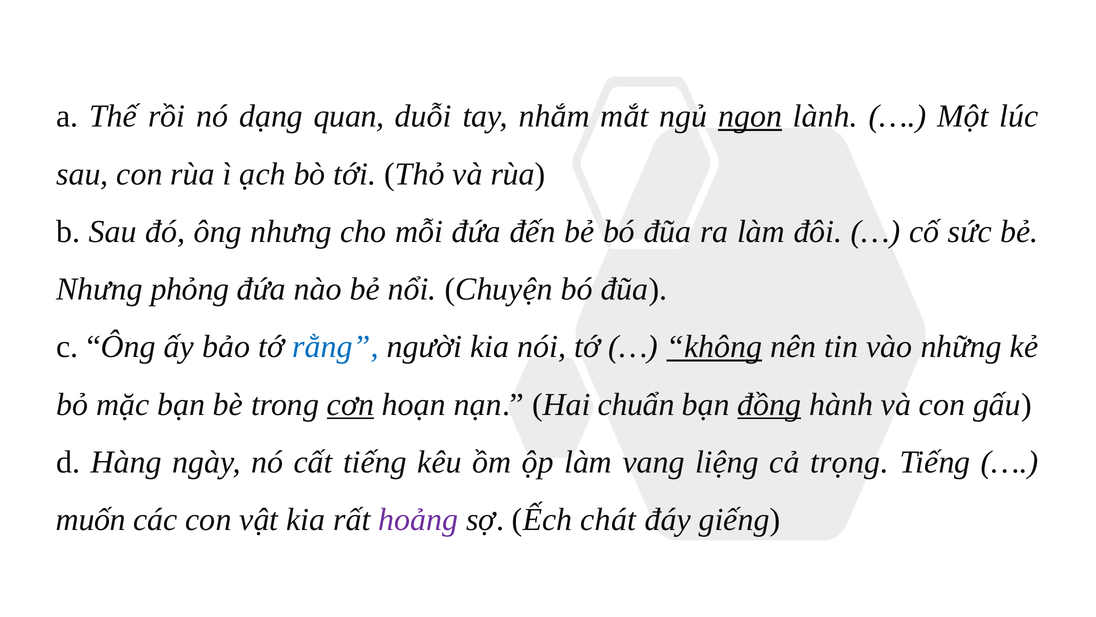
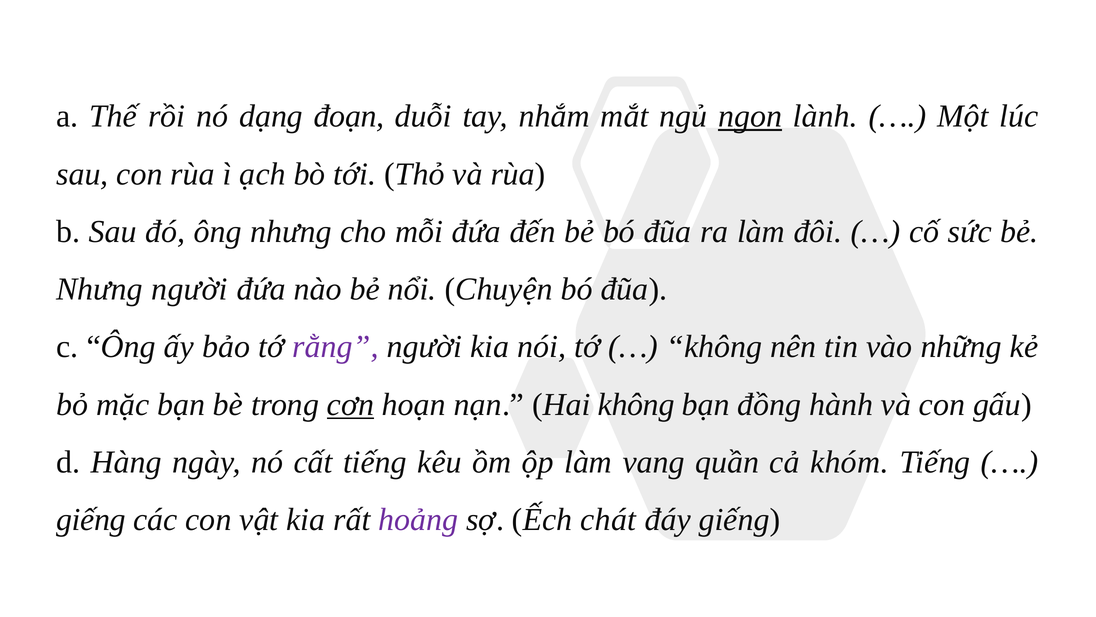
quan: quan -> đoạn
Nhưng phỏng: phỏng -> người
rằng colour: blue -> purple
không at (714, 347) underline: present -> none
Hai chuẩn: chuẩn -> không
đồng underline: present -> none
liệng: liệng -> quần
trọng: trọng -> khóm
muốn at (91, 519): muốn -> giếng
